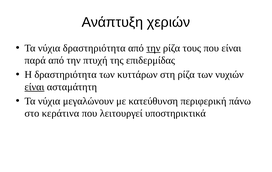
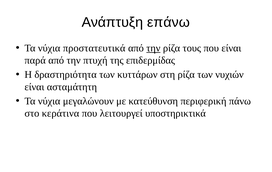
χεριών: χεριών -> επάνω
νύχια δραστηριότητα: δραστηριότητα -> προστατευτικά
είναι at (34, 87) underline: present -> none
